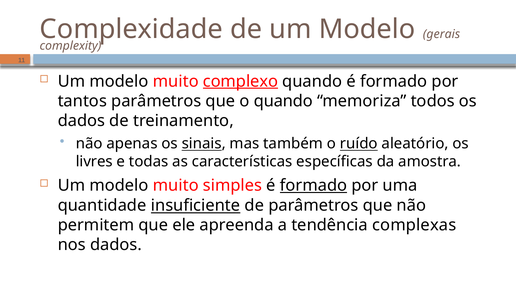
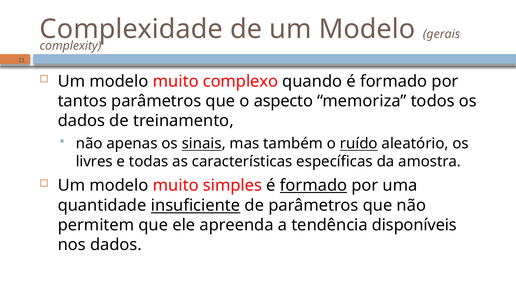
complexo underline: present -> none
o quando: quando -> aspecto
complexas: complexas -> disponíveis
